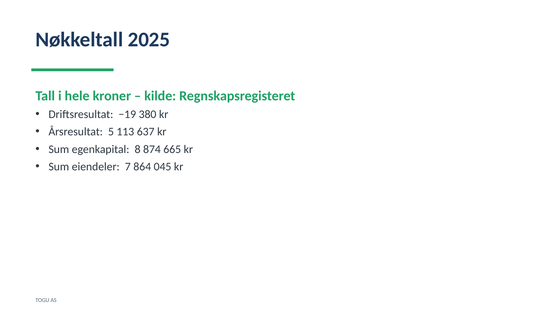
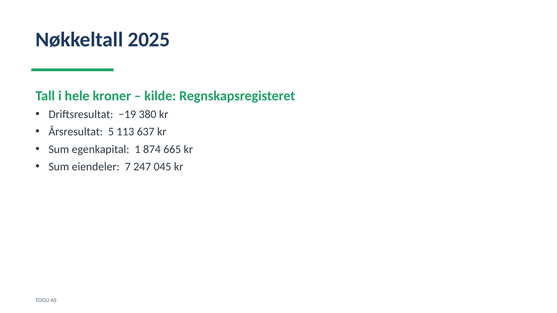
8: 8 -> 1
864: 864 -> 247
